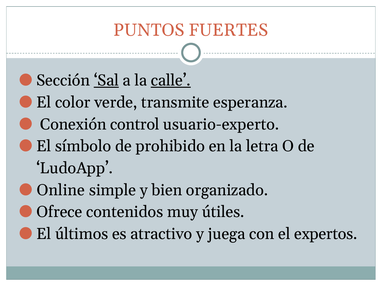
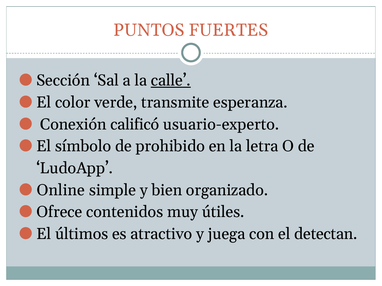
Sal underline: present -> none
control: control -> calificó
expertos: expertos -> detectan
